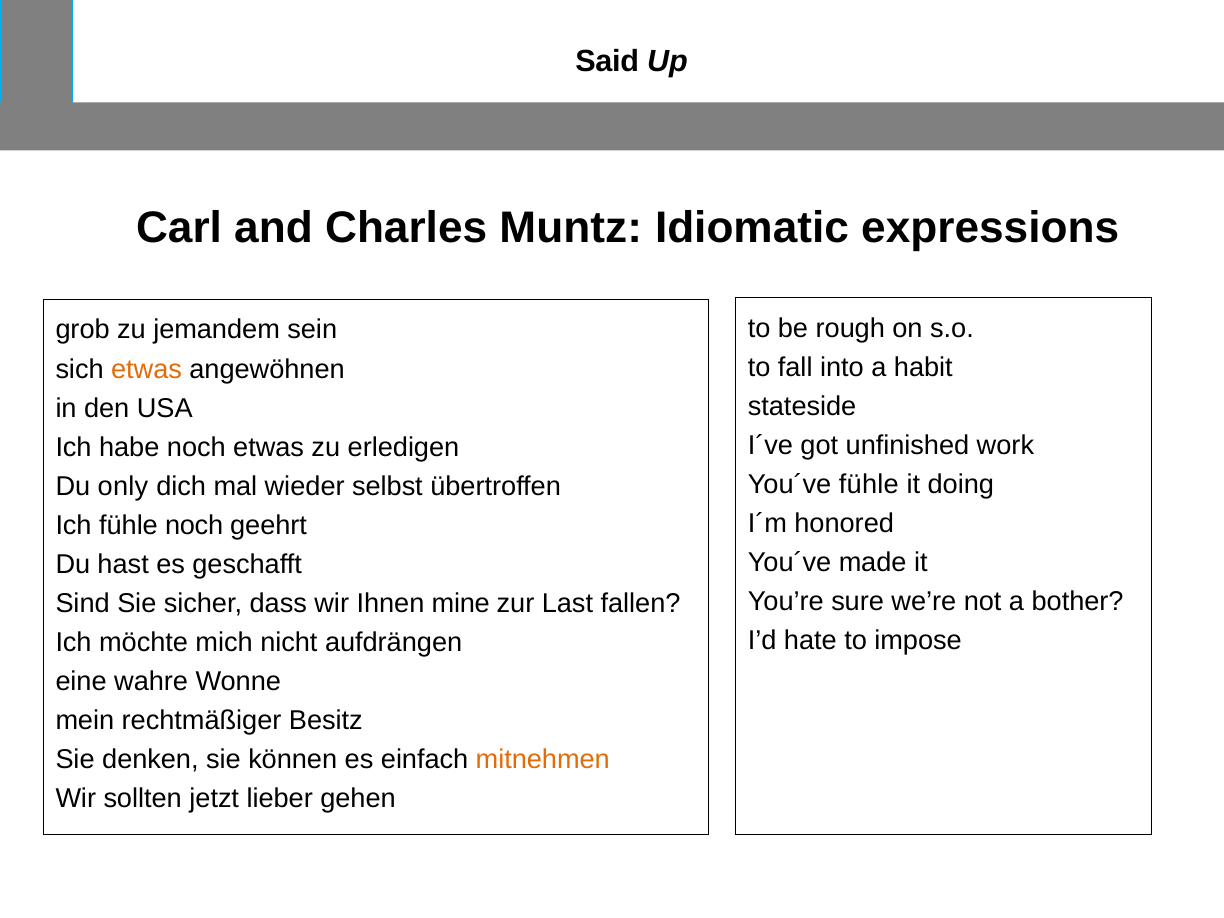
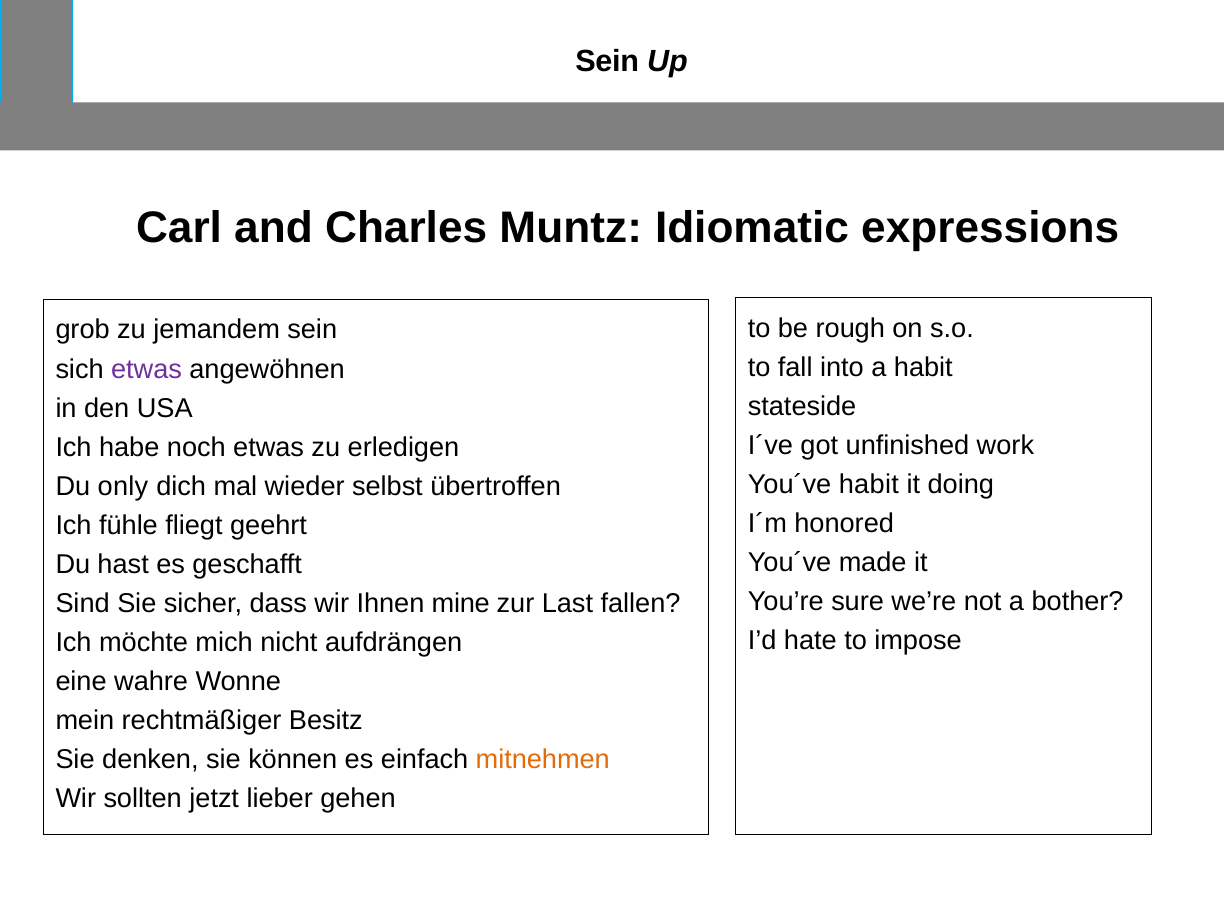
Said at (607, 61): Said -> Sein
etwas at (147, 369) colour: orange -> purple
You´ve fühle: fühle -> habit
fühle noch: noch -> fliegt
